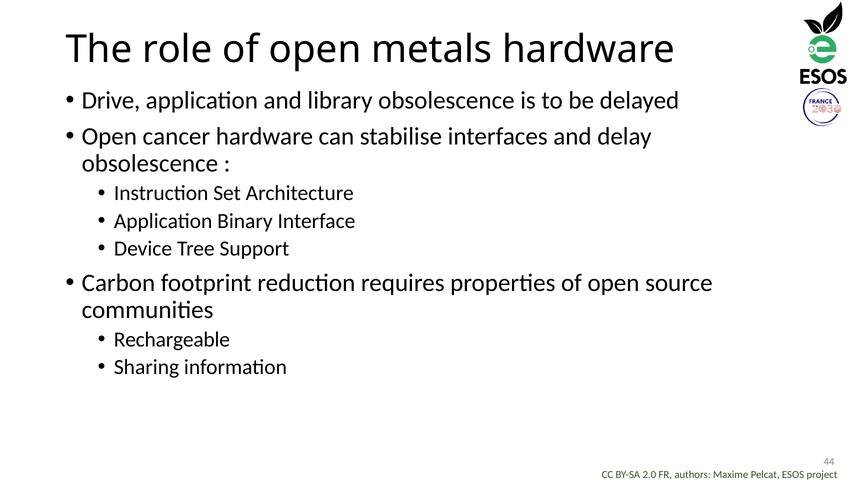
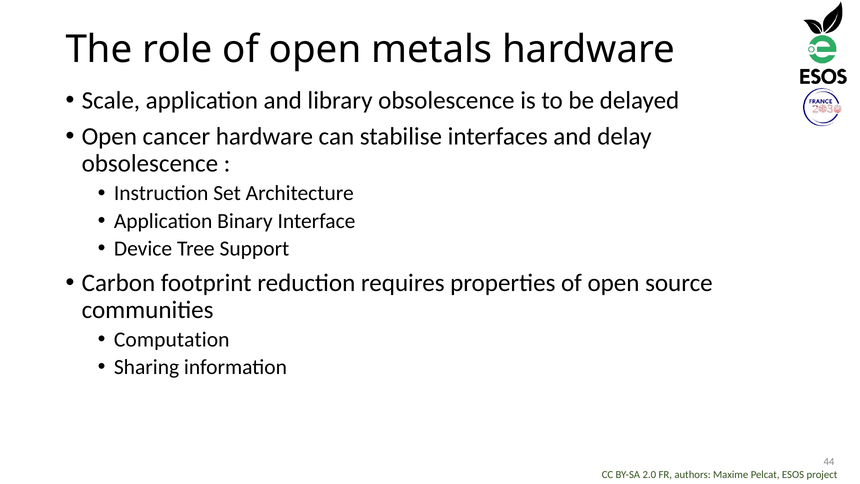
Drive: Drive -> Scale
Rechargeable: Rechargeable -> Computation
